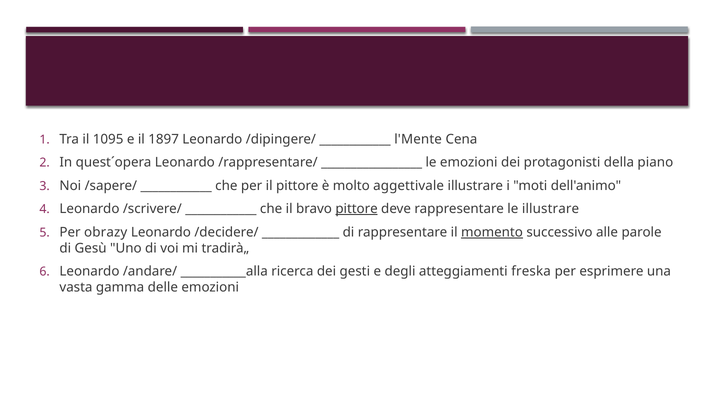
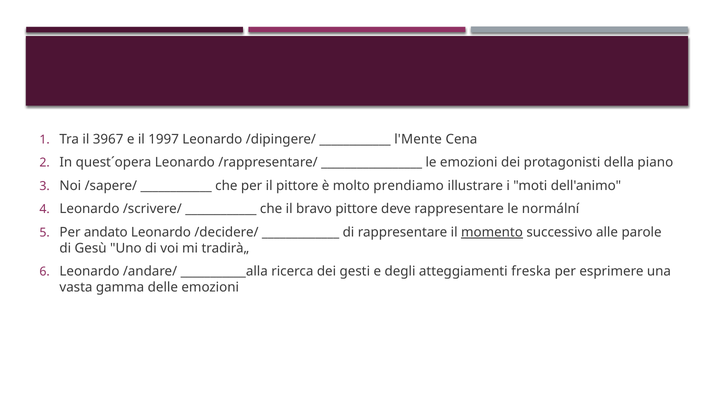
1095: 1095 -> 3967
1897: 1897 -> 1997
aggettivale: aggettivale -> prendiamo
pittore at (357, 209) underline: present -> none
le illustrare: illustrare -> normální
obrazy: obrazy -> andato
